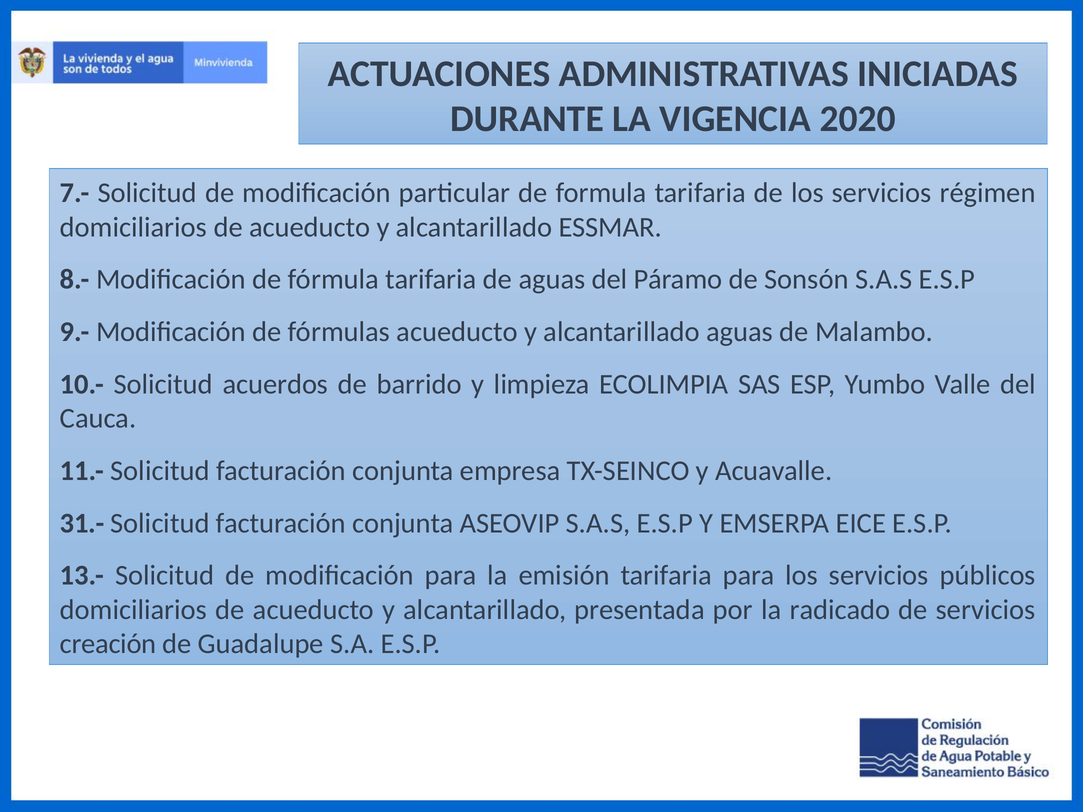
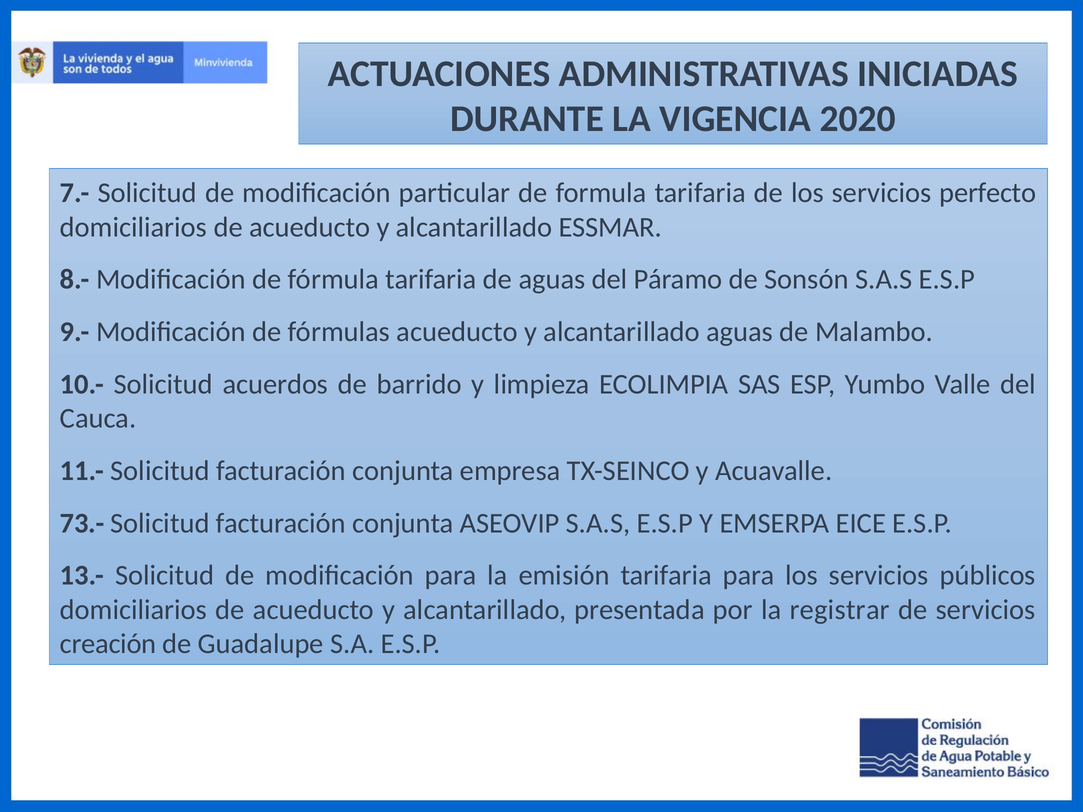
régimen: régimen -> perfecto
31.-: 31.- -> 73.-
radicado: radicado -> registrar
